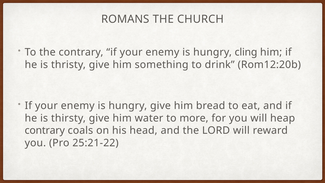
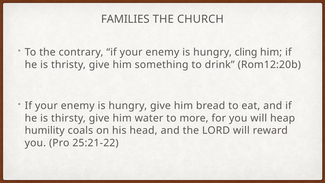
ROMANS: ROMANS -> FAMILIES
contrary at (45, 130): contrary -> humility
